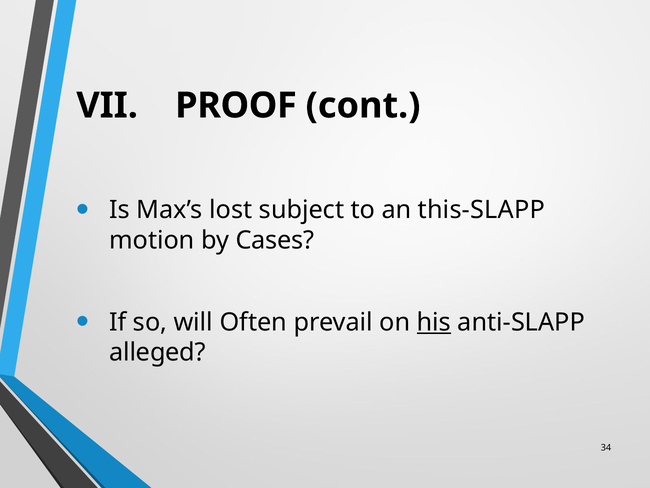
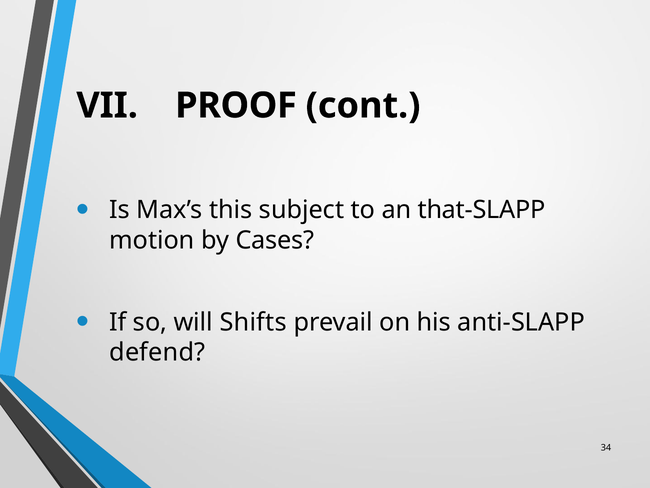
lost: lost -> this
this-SLAPP: this-SLAPP -> that-SLAPP
Often: Often -> Shifts
his underline: present -> none
alleged: alleged -> defend
